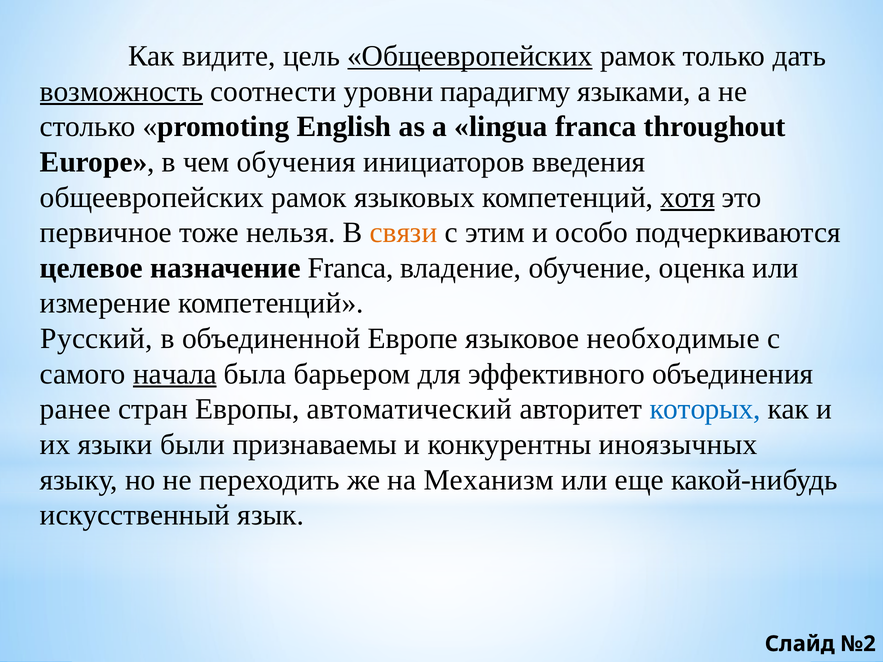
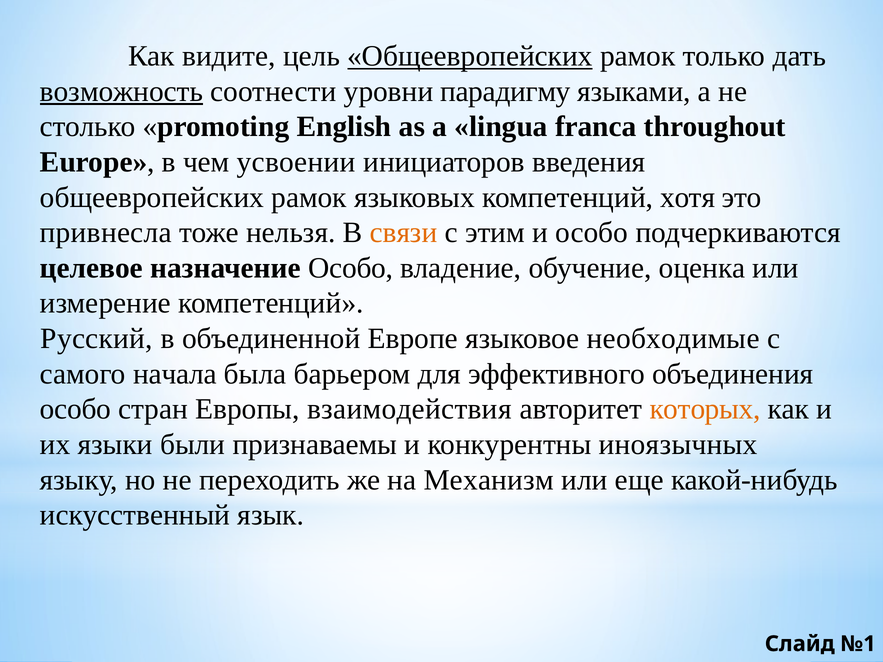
обучения: обучения -> усвоении
хотя underline: present -> none
первичное: первичное -> привнесла
назначение Franca: Franca -> Особо
начала underline: present -> none
ранее at (75, 409): ранее -> особо
автоматический: автоматический -> взаимодействия
которых colour: blue -> orange
№2: №2 -> №1
